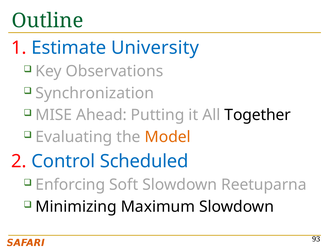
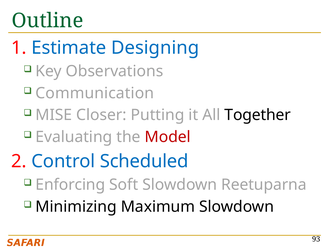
University: University -> Designing
Synchronization: Synchronization -> Communication
Ahead: Ahead -> Closer
Model colour: orange -> red
